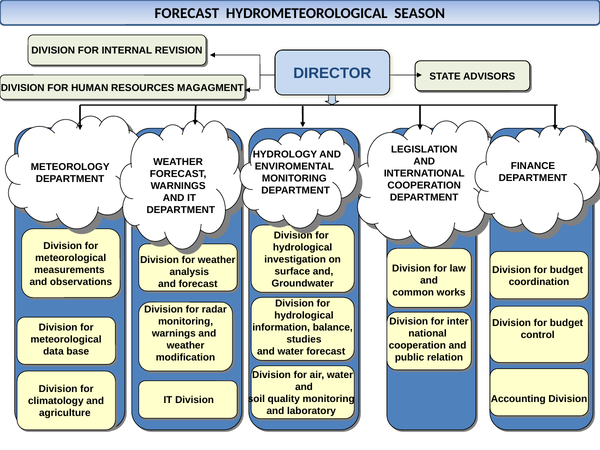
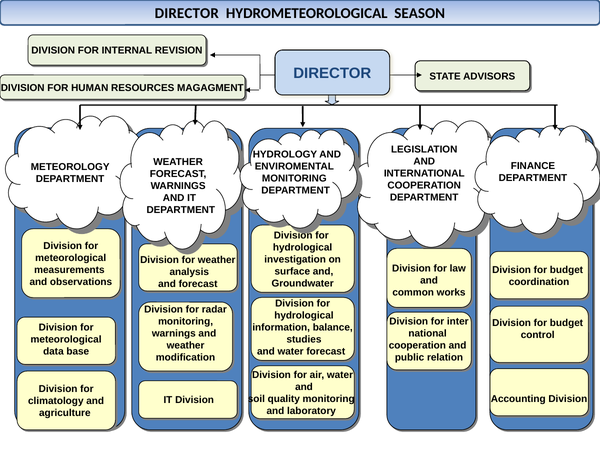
FORECAST at (187, 13): FORECAST -> DIRECTOR
